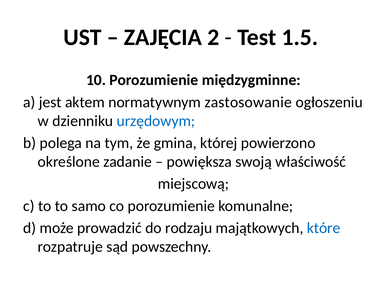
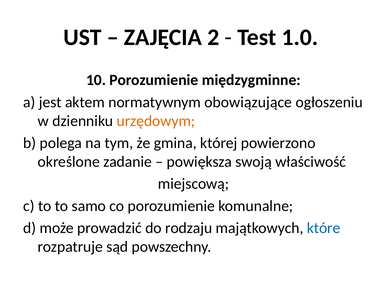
1.5: 1.5 -> 1.0
zastosowanie: zastosowanie -> obowiązujące
urzędowym colour: blue -> orange
